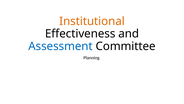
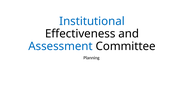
Institutional colour: orange -> blue
